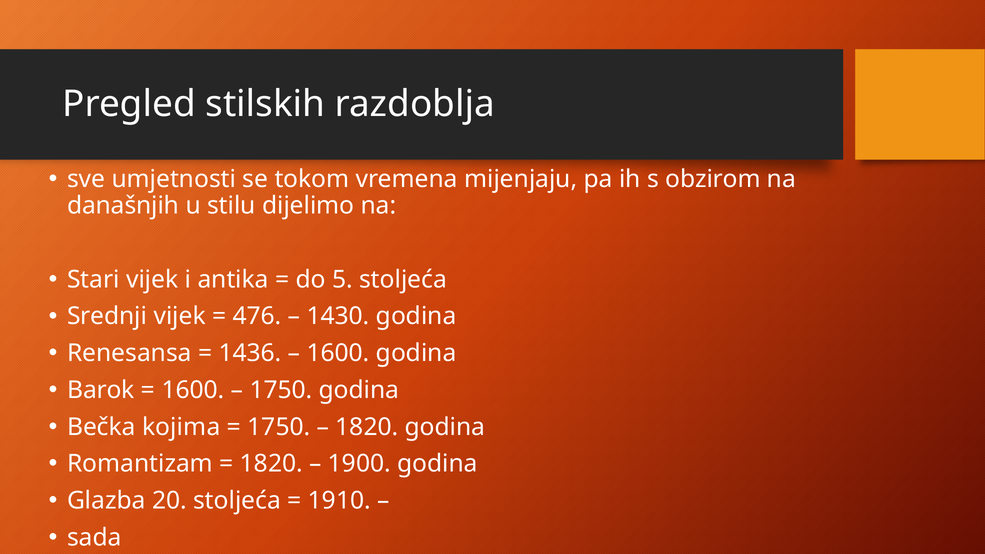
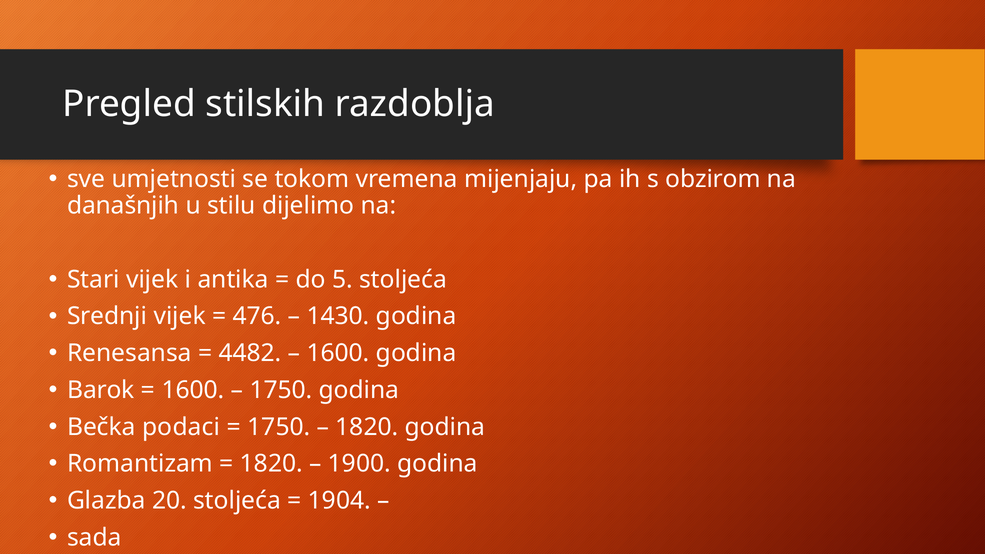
1436: 1436 -> 4482
kojima: kojima -> podaci
1910: 1910 -> 1904
